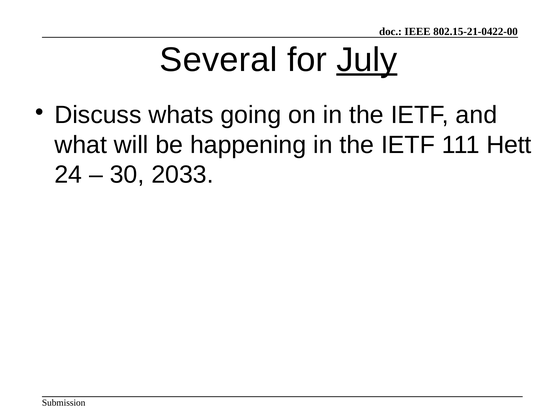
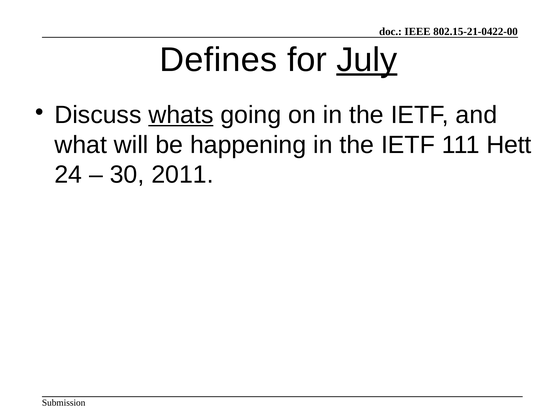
Several: Several -> Defines
whats underline: none -> present
2033: 2033 -> 2011
